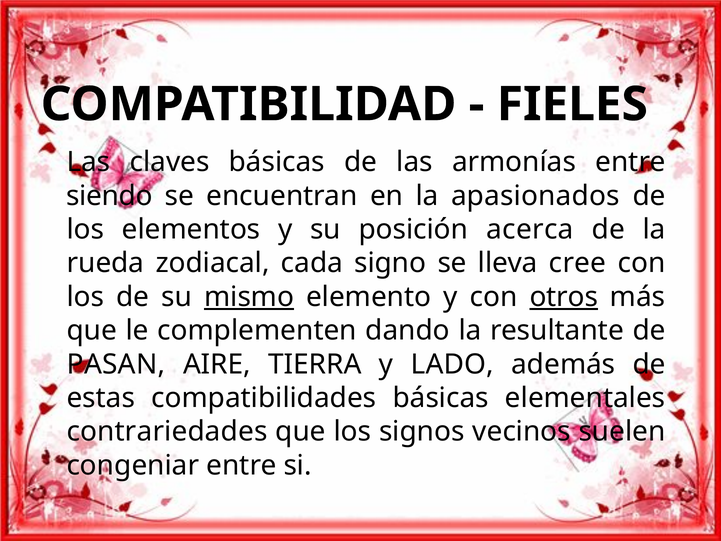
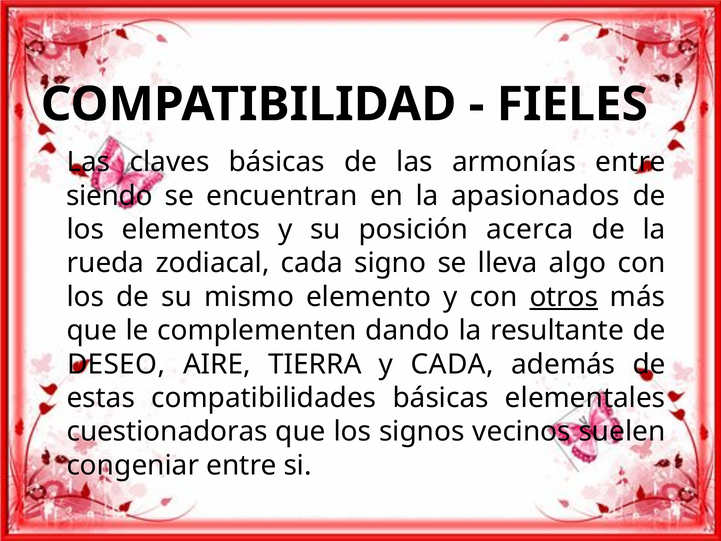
cree: cree -> algo
mismo underline: present -> none
PASAN: PASAN -> DESEO
y LADO: LADO -> CADA
contrariedades: contrariedades -> cuestionadoras
